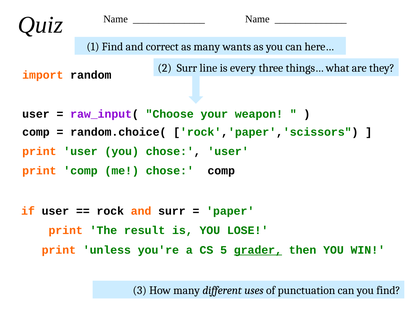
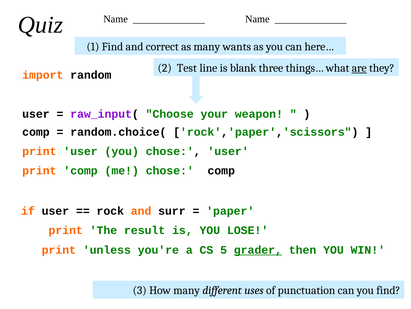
2 Surr: Surr -> Test
every: every -> blank
are underline: none -> present
